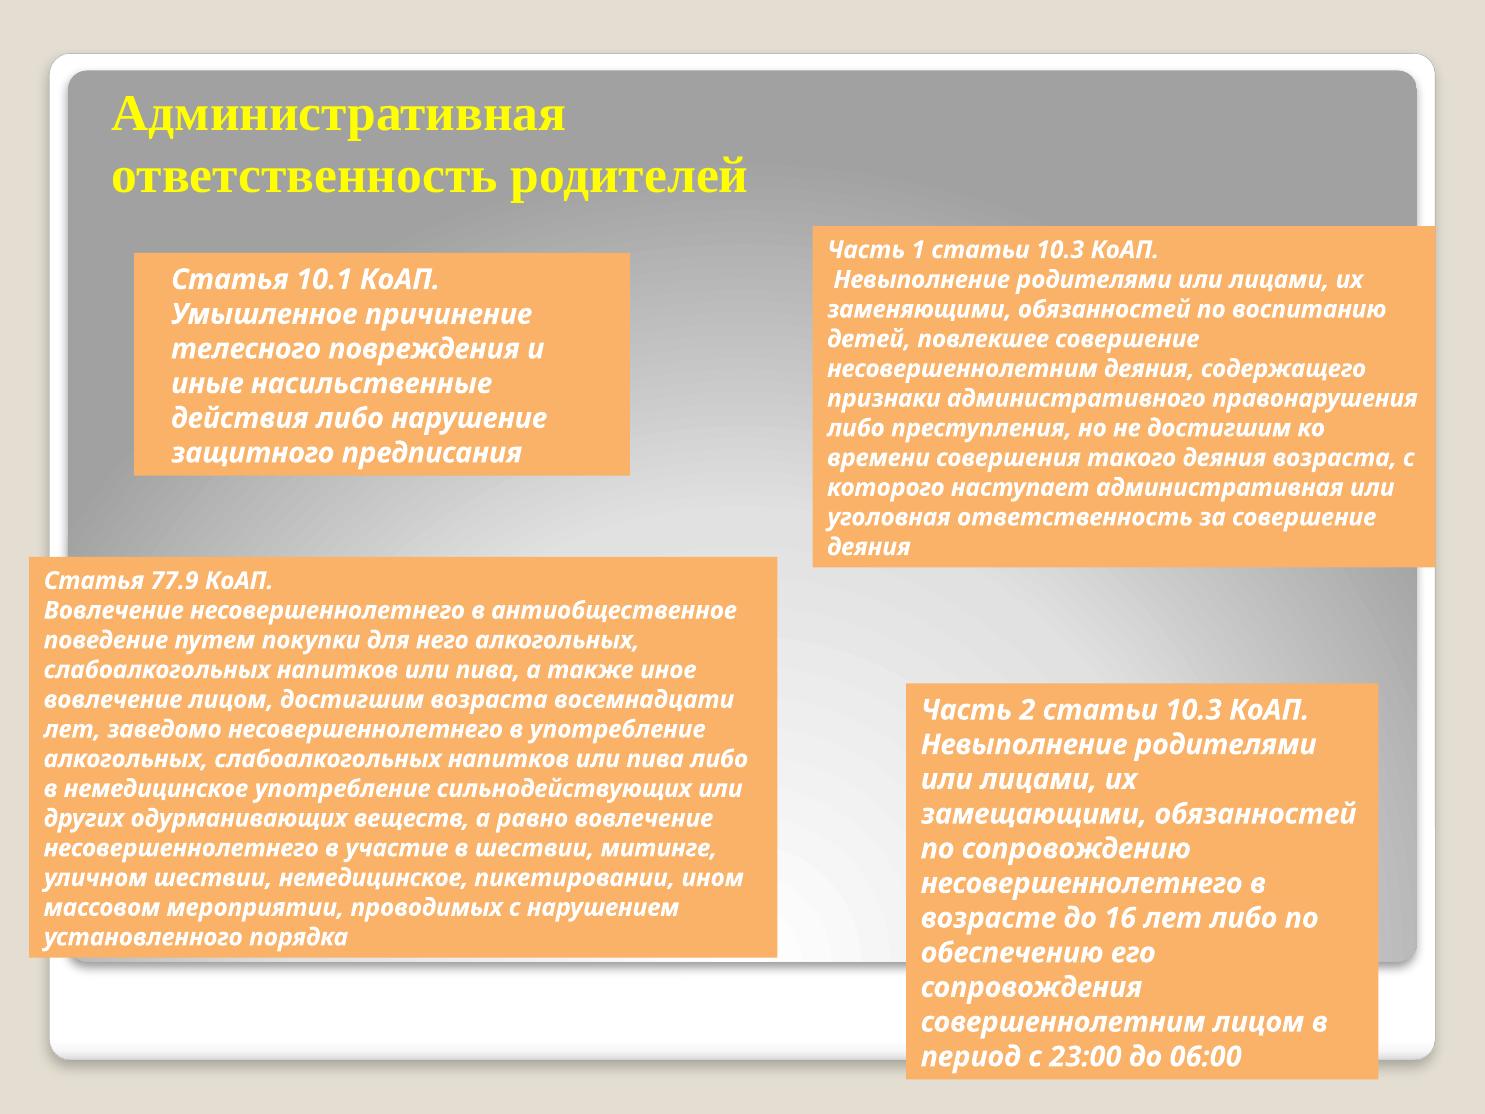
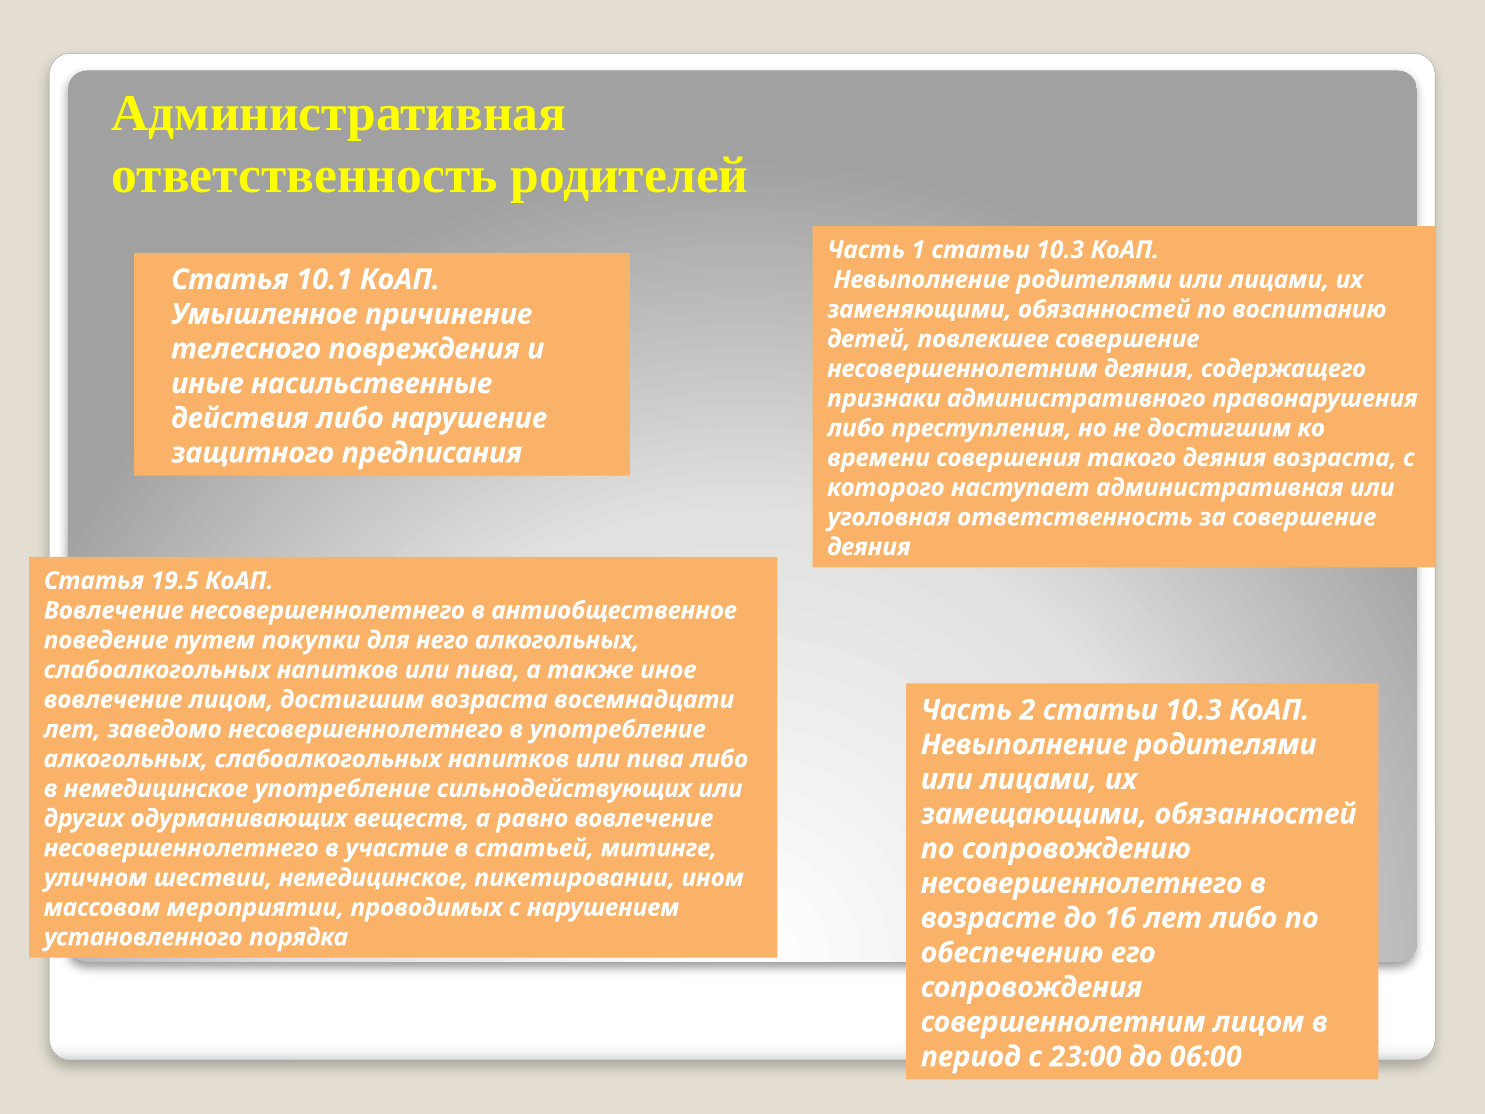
77.9: 77.9 -> 19.5
в шествии: шествии -> статьей
